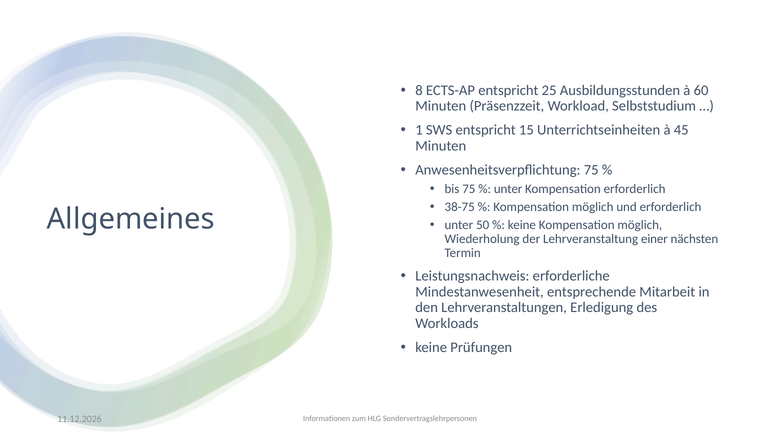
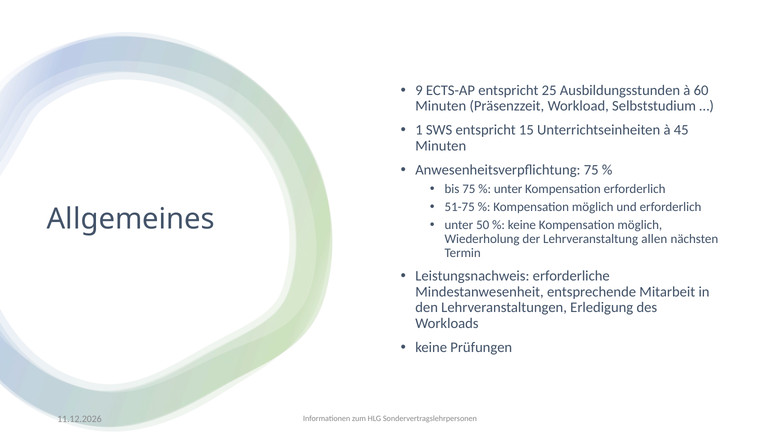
8: 8 -> 9
38-75: 38-75 -> 51-75
einer: einer -> allen
